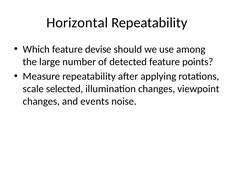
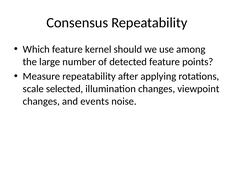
Horizontal: Horizontal -> Consensus
devise: devise -> kernel
